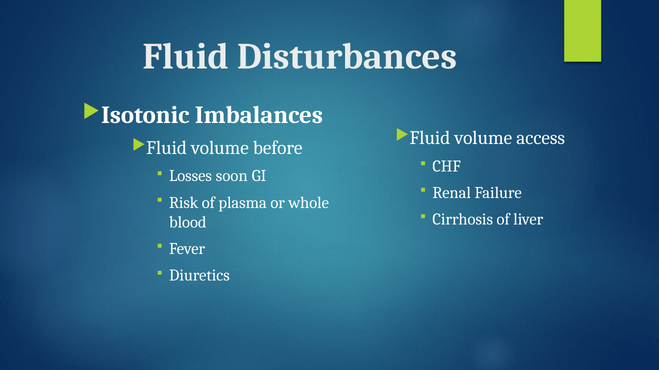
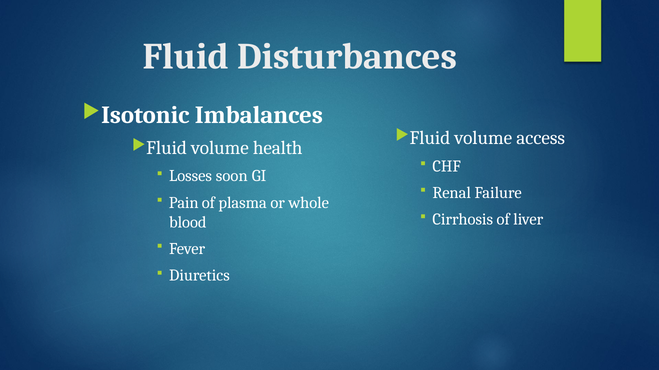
before: before -> health
Risk: Risk -> Pain
